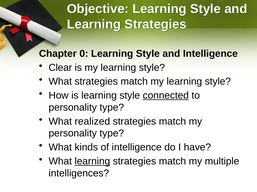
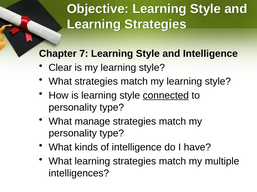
0: 0 -> 7
realized: realized -> manage
learning at (92, 162) underline: present -> none
